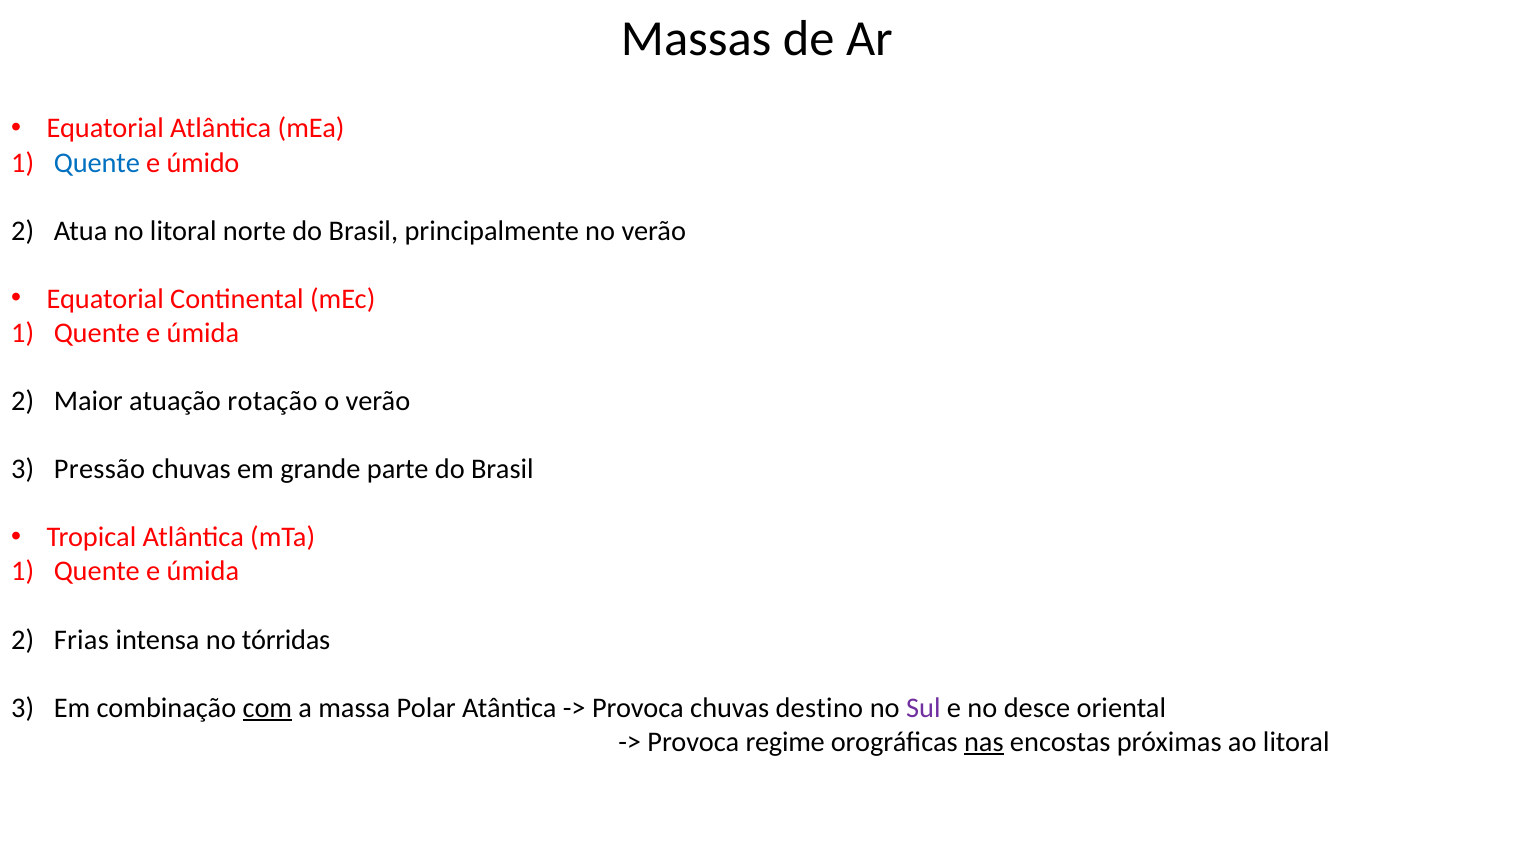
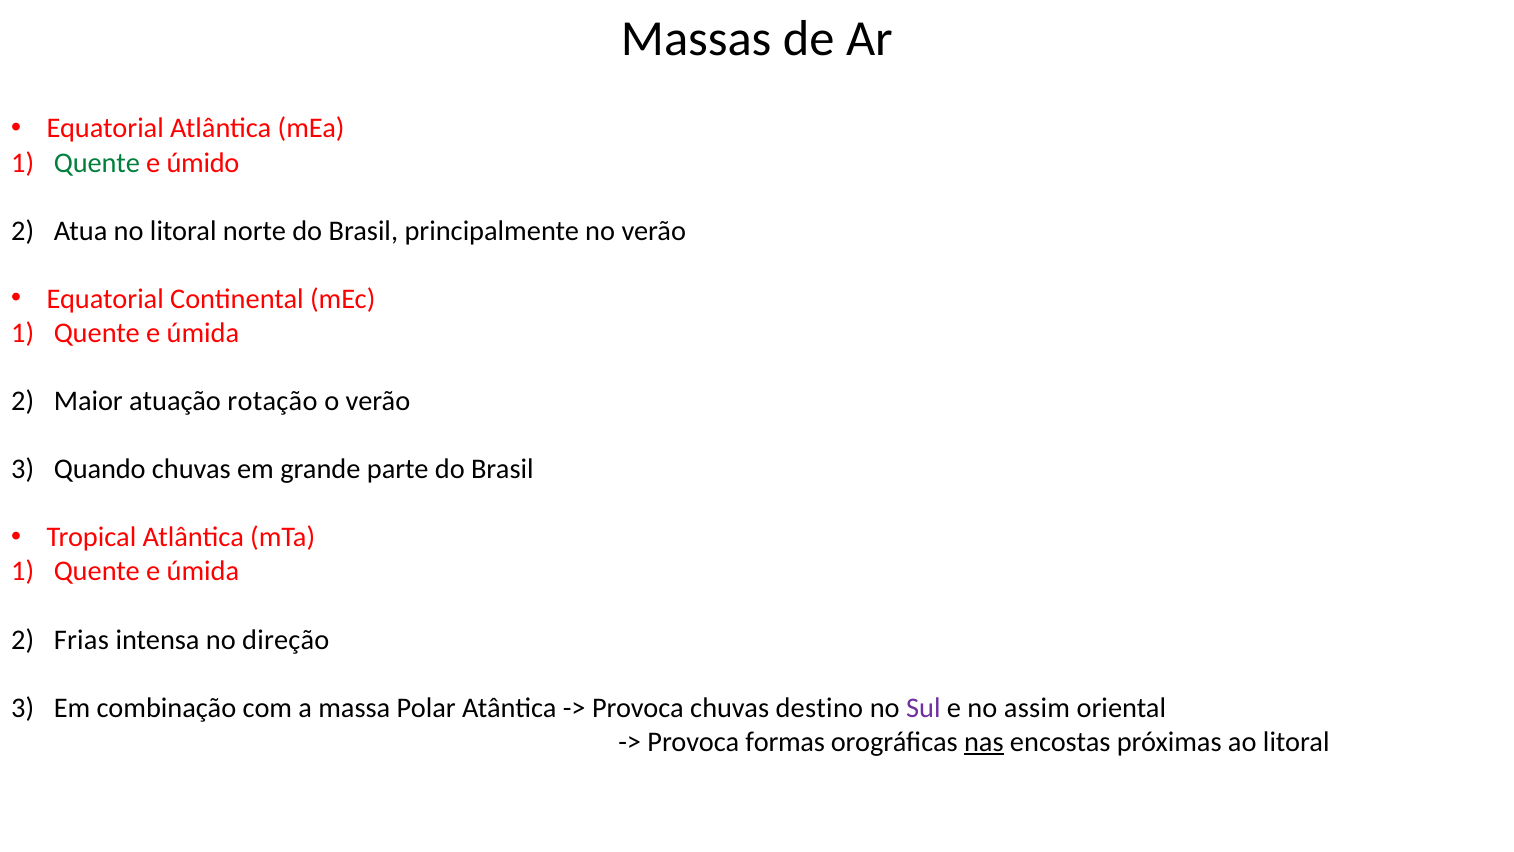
Quente at (97, 163) colour: blue -> green
Pressão: Pressão -> Quando
tórridas: tórridas -> direção
com underline: present -> none
desce: desce -> assim
regime: regime -> formas
